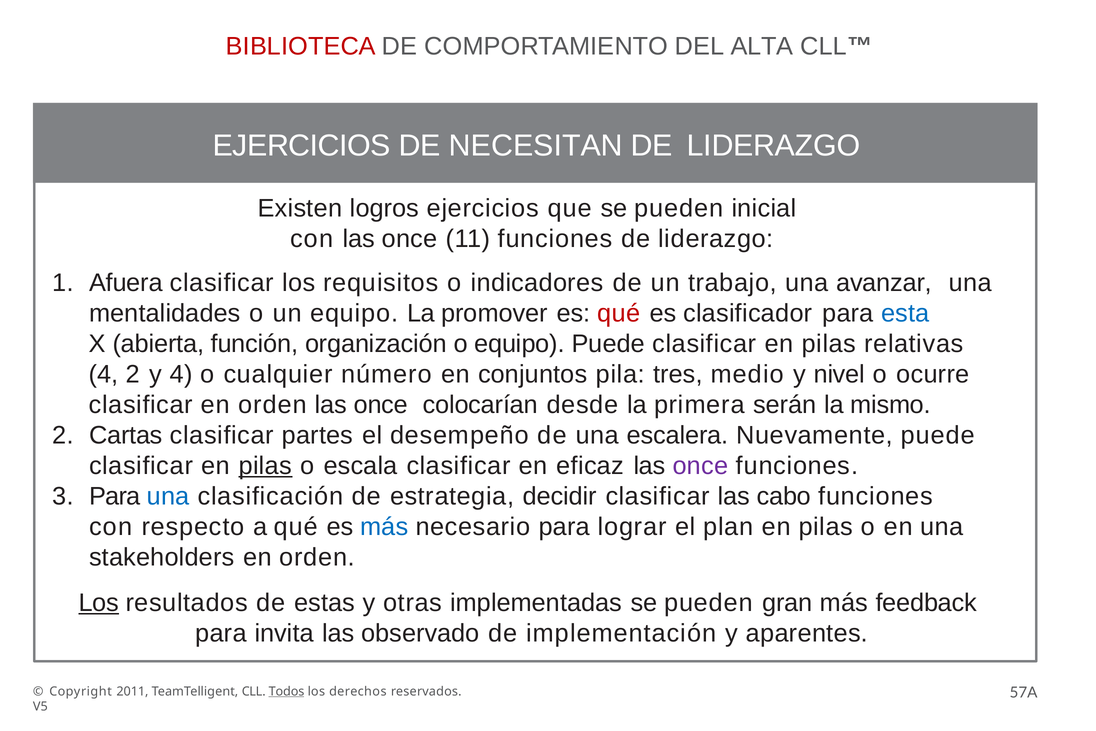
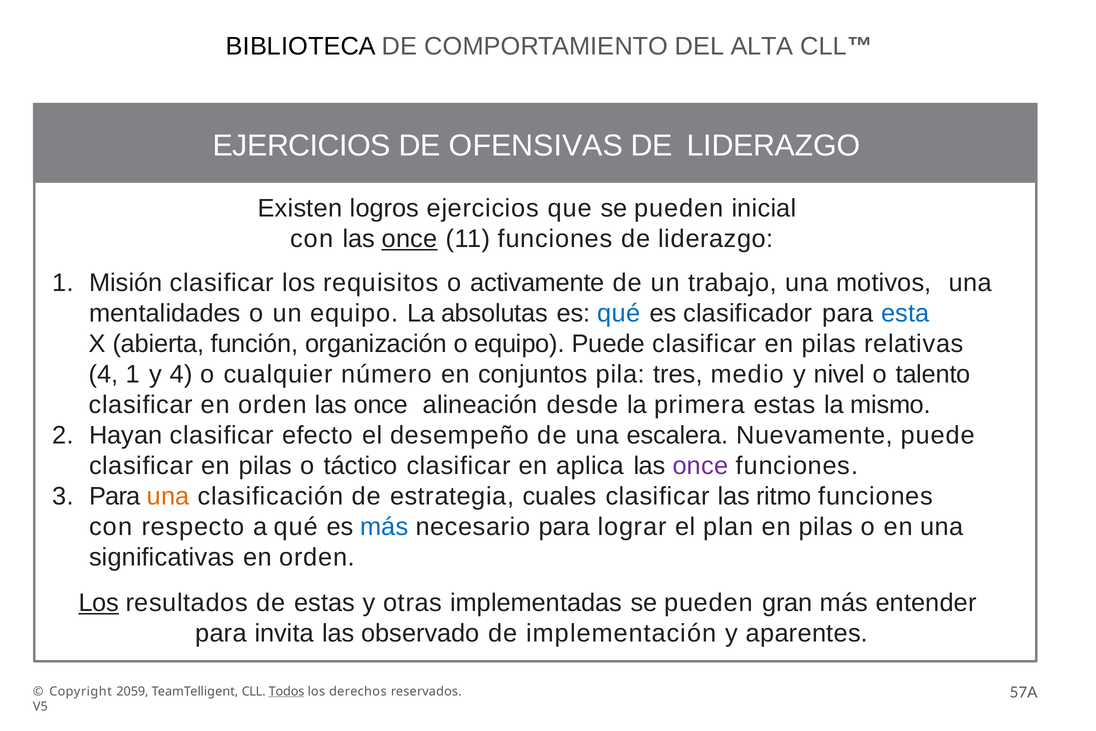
BIBLIOTECA colour: red -> black
NECESITAN: NECESITAN -> OFENSIVAS
once at (410, 239) underline: none -> present
Afuera: Afuera -> Misión
indicadores: indicadores -> activamente
avanzar: avanzar -> motivos
promover: promover -> absolutas
qué at (619, 313) colour: red -> blue
4 2: 2 -> 1
ocurre: ocurre -> talento
colocarían: colocarían -> alineación
primera serán: serán -> estas
Cartas: Cartas -> Hayan
partes: partes -> efecto
pilas at (265, 466) underline: present -> none
escala: escala -> táctico
eficaz: eficaz -> aplica
una at (168, 496) colour: blue -> orange
decidir: decidir -> cuales
cabo: cabo -> ritmo
stakeholders: stakeholders -> significativas
feedback: feedback -> entender
2011: 2011 -> 2059
